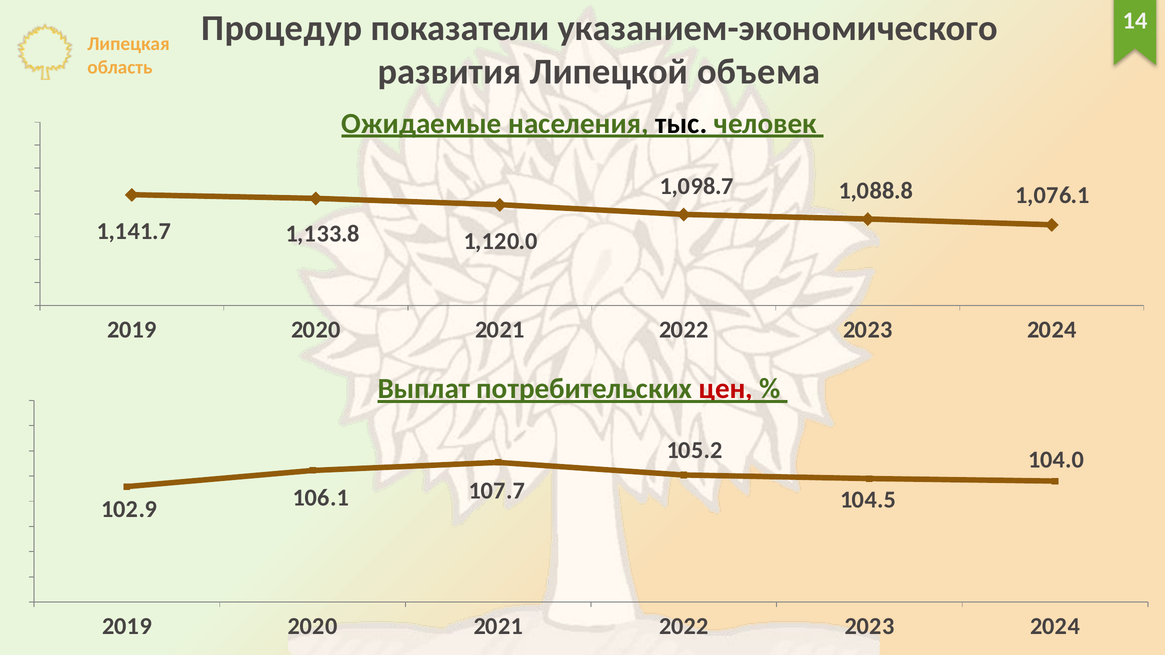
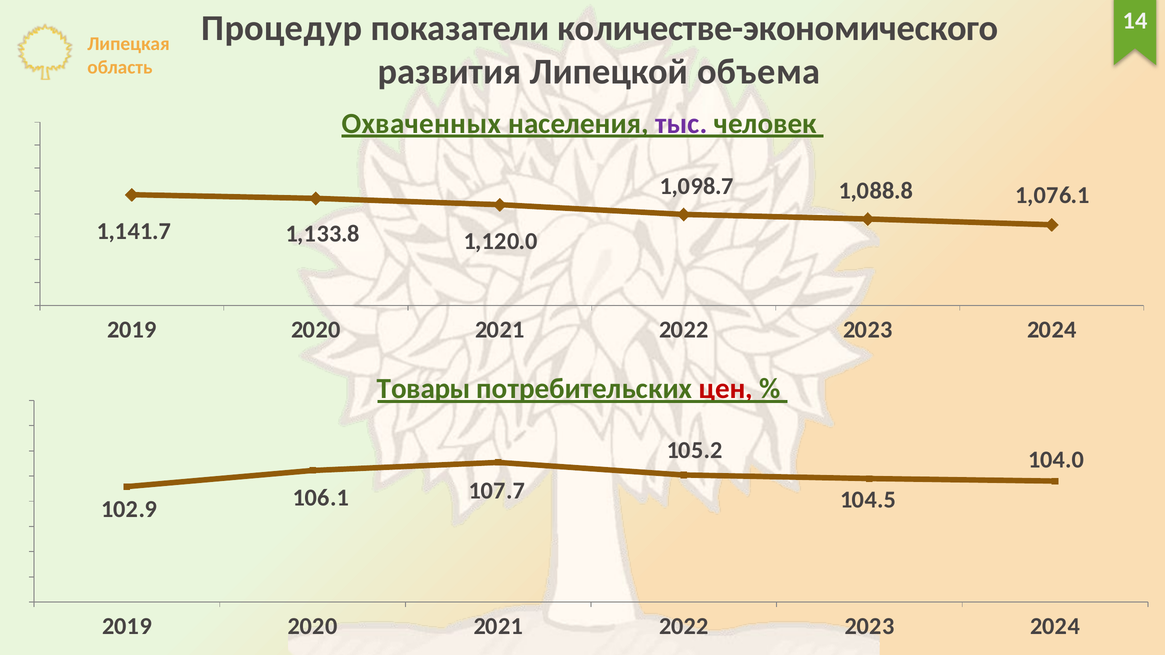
указанием-экономического: указанием-экономического -> количестве-экономического
Ожидаемые: Ожидаемые -> Охваченных
тыс colour: black -> purple
Выплат: Выплат -> Товары
